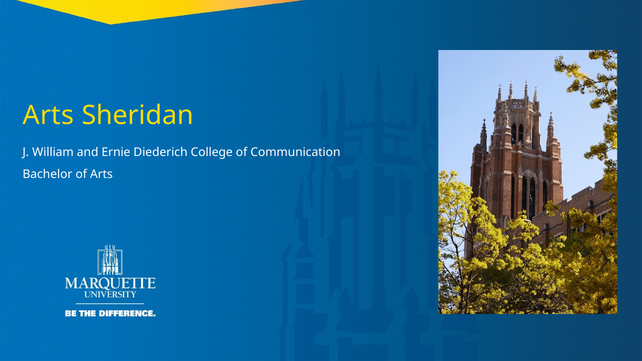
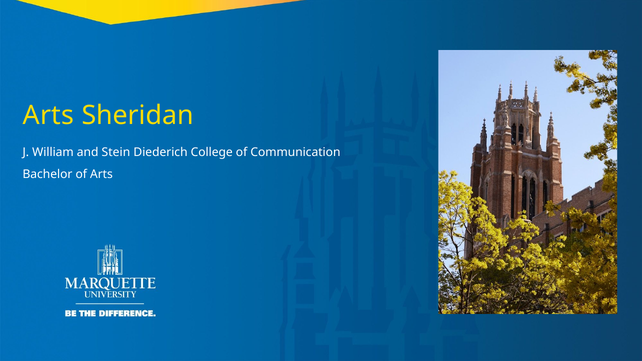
Ernie: Ernie -> Stein
